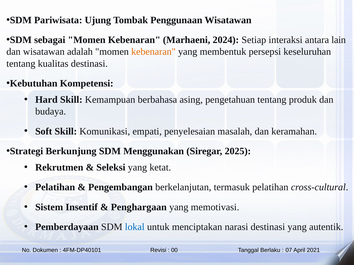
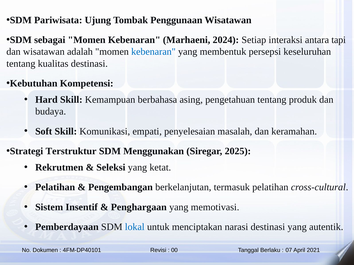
lain: lain -> tapi
kebenaran at (153, 52) colour: orange -> blue
Berkunjung: Berkunjung -> Terstruktur
